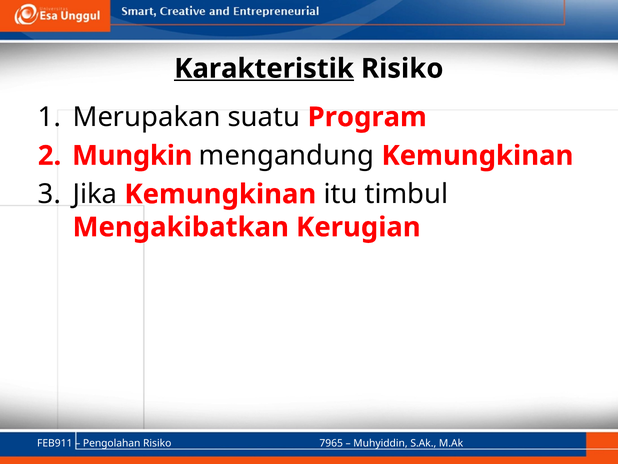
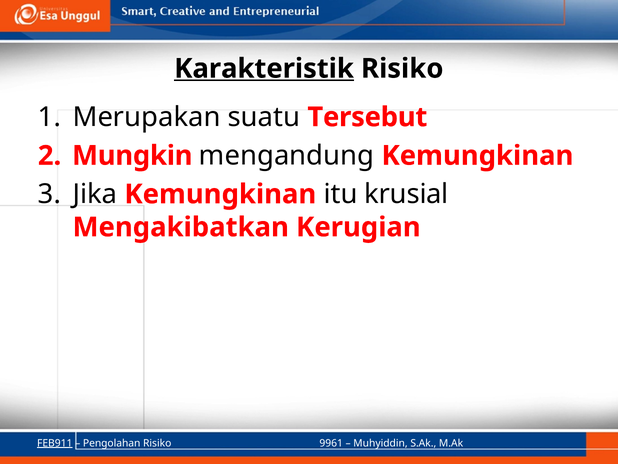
Program: Program -> Tersebut
timbul: timbul -> krusial
FEB911 underline: none -> present
7965: 7965 -> 9961
